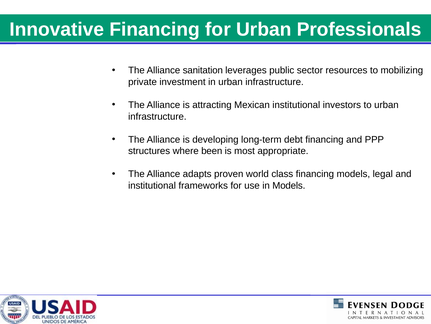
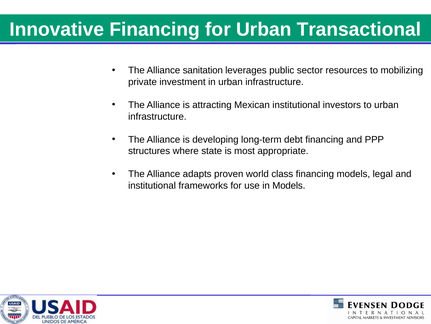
Professionals: Professionals -> Transactional
been: been -> state
